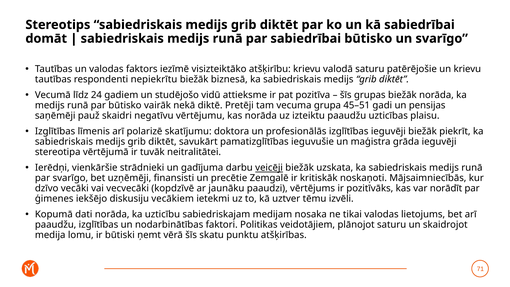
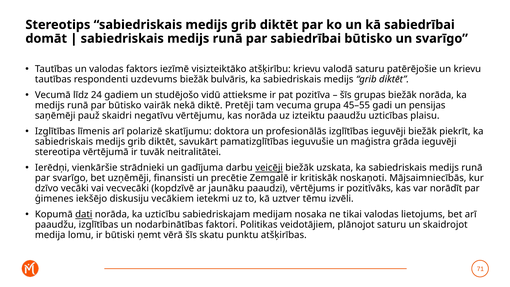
nepiekrītu: nepiekrītu -> uzdevums
biznesā: biznesā -> bulvāris
45–51: 45–51 -> 45–55
dati underline: none -> present
